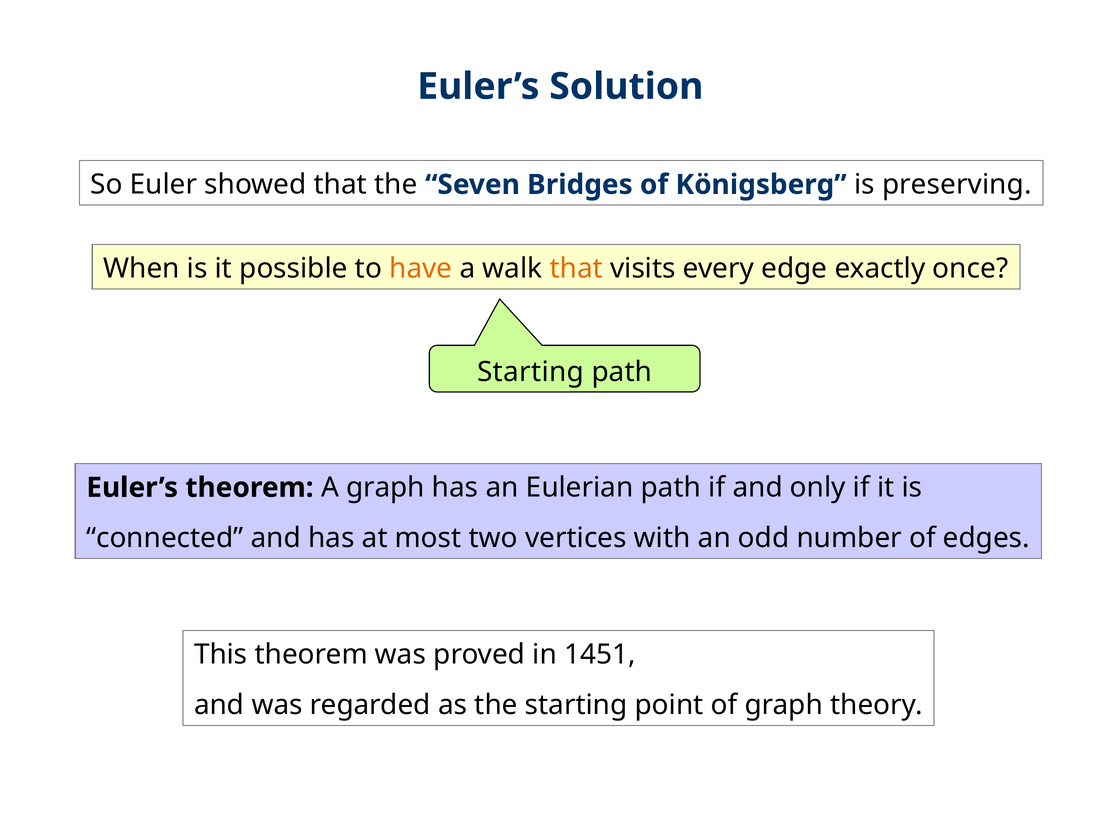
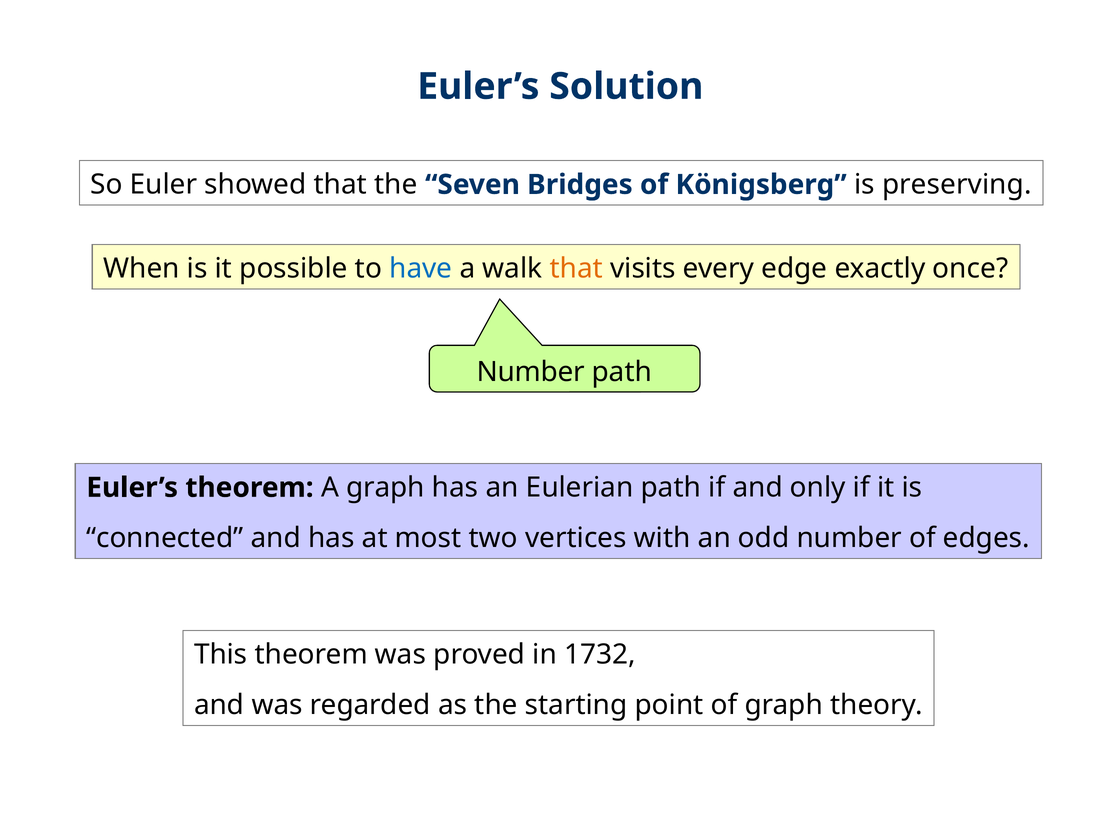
have colour: orange -> blue
Starting at (531, 372): Starting -> Number
1451: 1451 -> 1732
